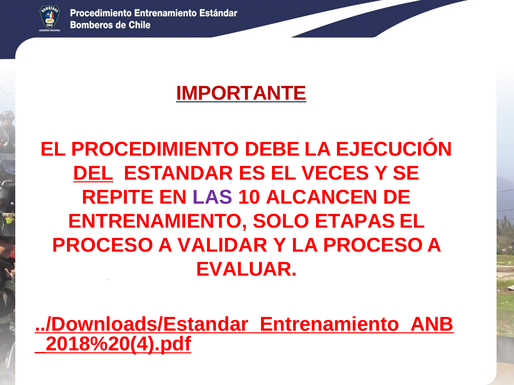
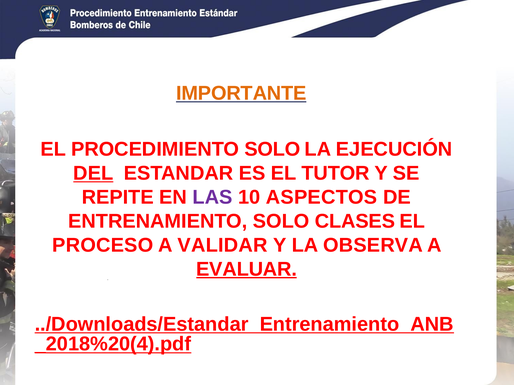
IMPORTANTE colour: red -> orange
PROCEDIMIENTO DEBE: DEBE -> SOLO
VECES: VECES -> TUTOR
ALCANCEN: ALCANCEN -> ASPECTOS
ETAPAS: ETAPAS -> CLASES
LA PROCESO: PROCESO -> OBSERVA
EVALUAR underline: none -> present
